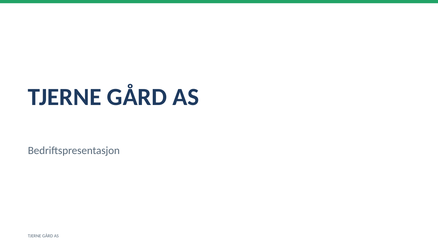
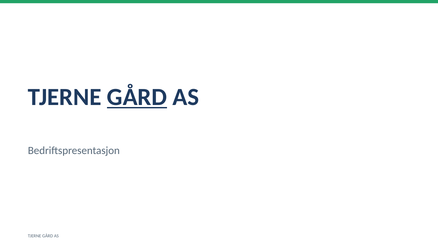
GÅRD at (137, 97) underline: none -> present
